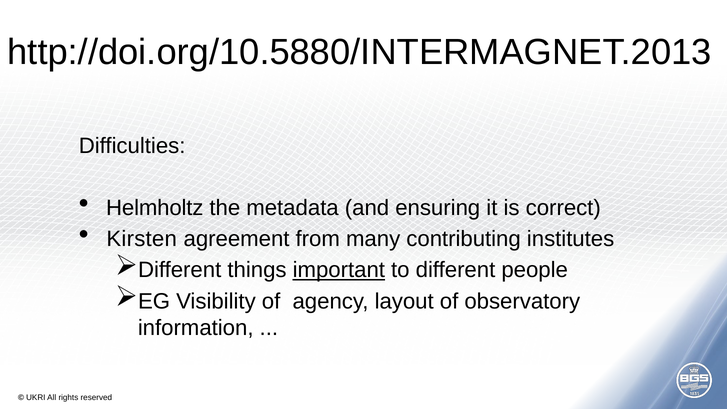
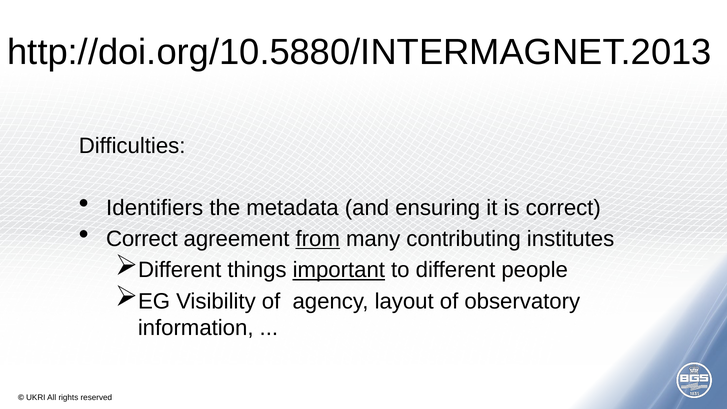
Helmholtz: Helmholtz -> Identifiers
Kirsten at (142, 239): Kirsten -> Correct
from underline: none -> present
